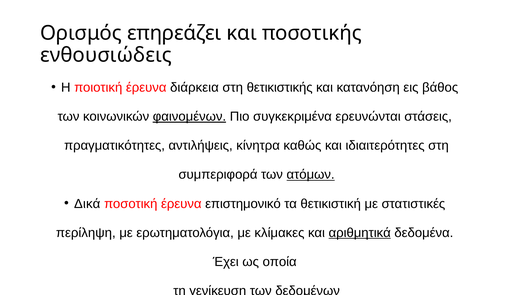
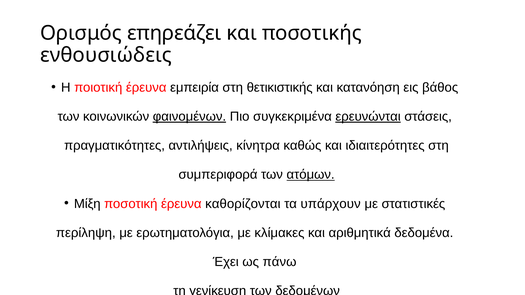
διάρκεια: διάρκεια -> εμπειρία
ερευνώνται underline: none -> present
Δικά: Δικά -> Μίξη
επιστημονικό: επιστημονικό -> καθορίζονται
θετικιστική: θετικιστική -> υπάρχουν
αριθμητικά underline: present -> none
οποία: οποία -> πάνω
